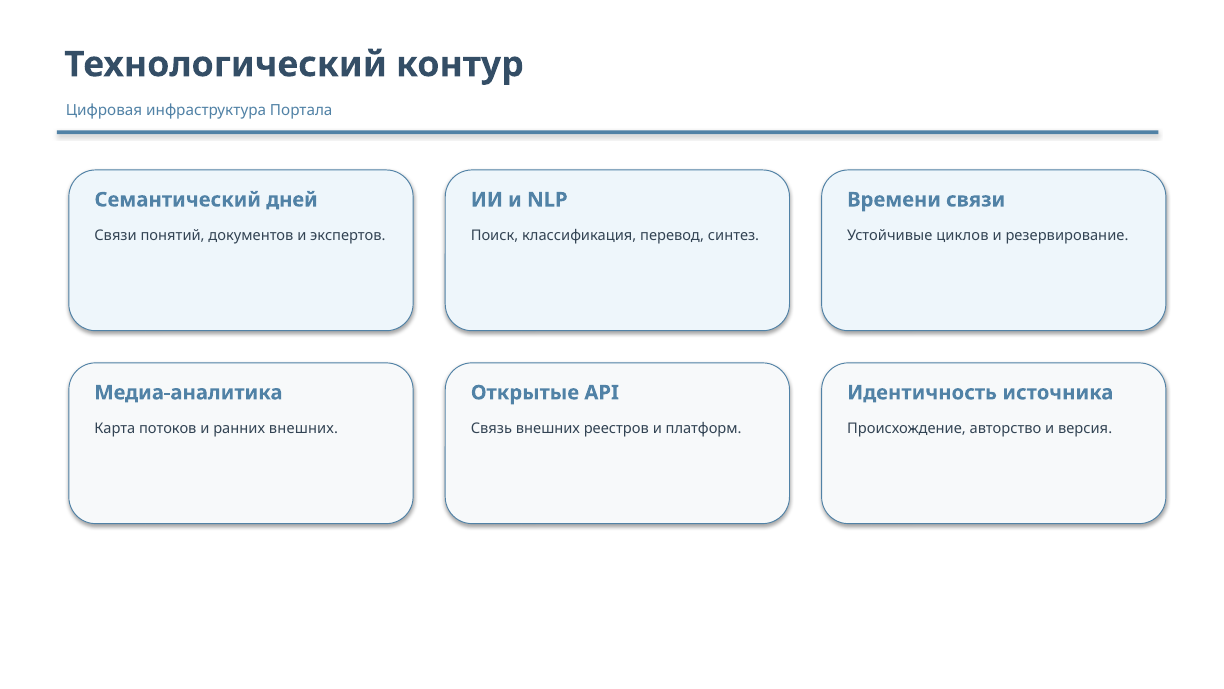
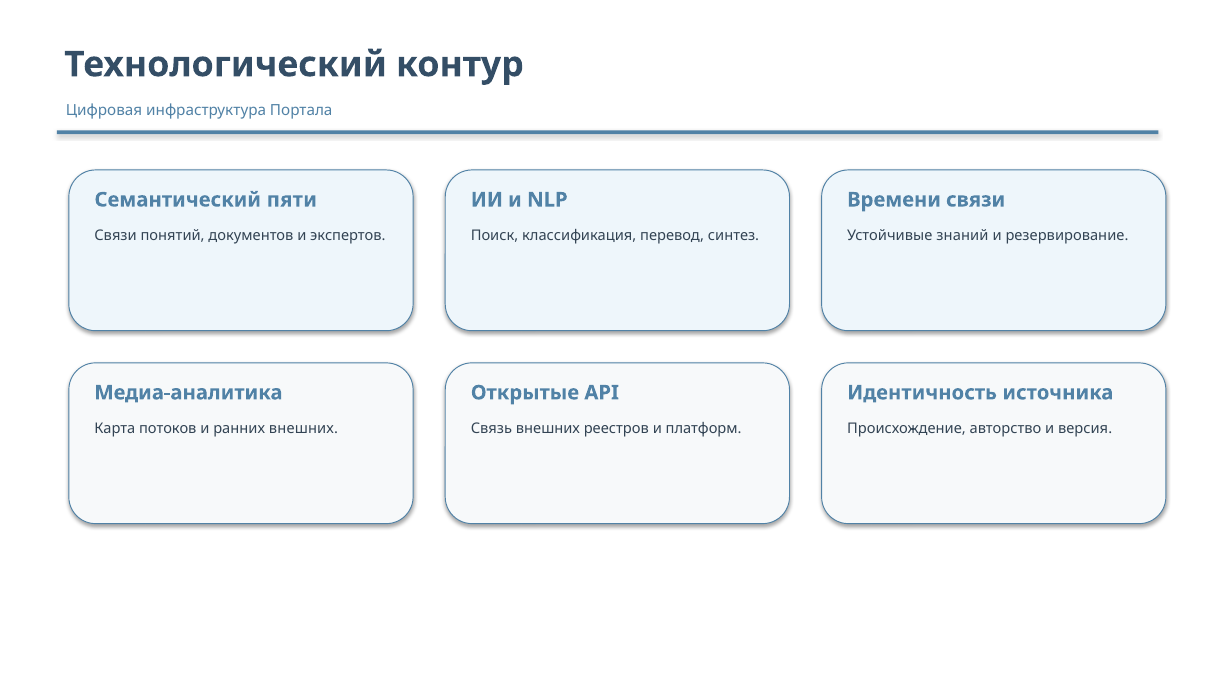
дней: дней -> пяти
циклов: циклов -> знаний
